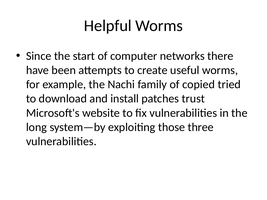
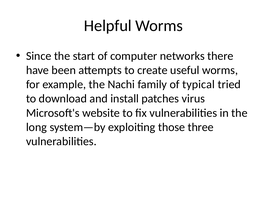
copied: copied -> typical
trust: trust -> virus
